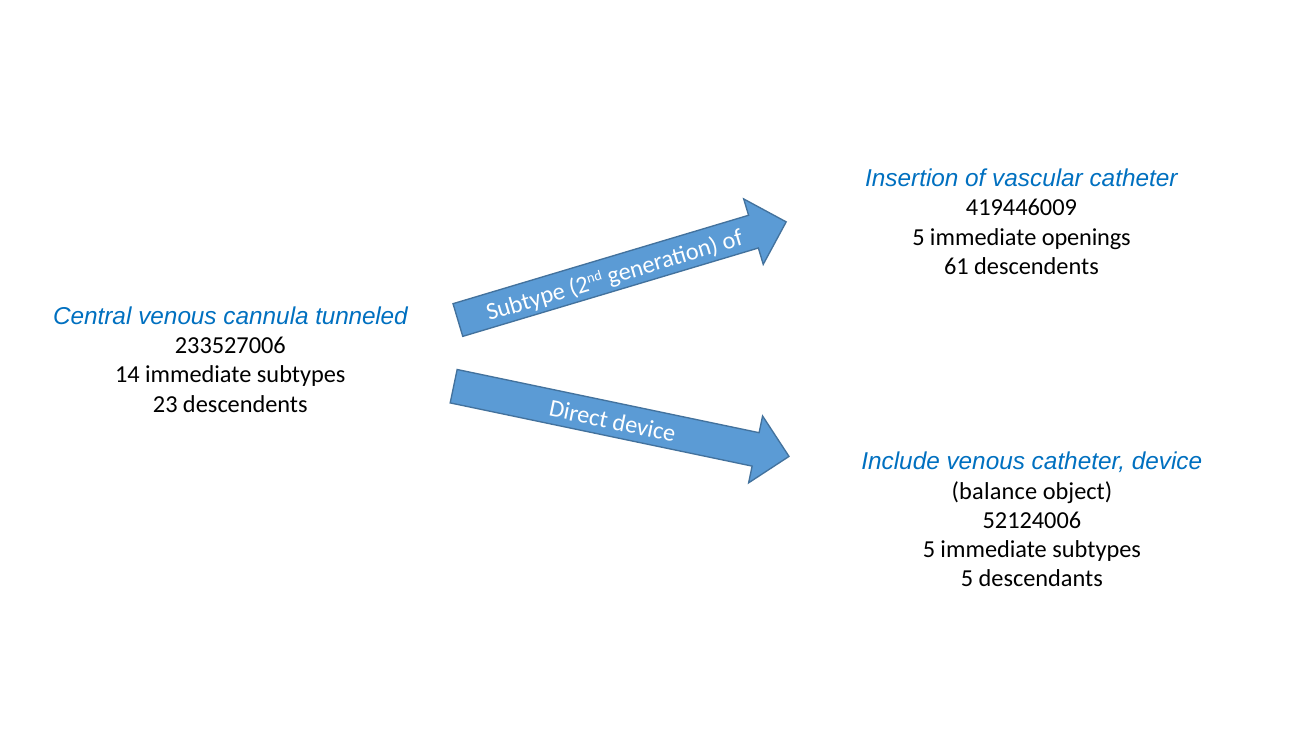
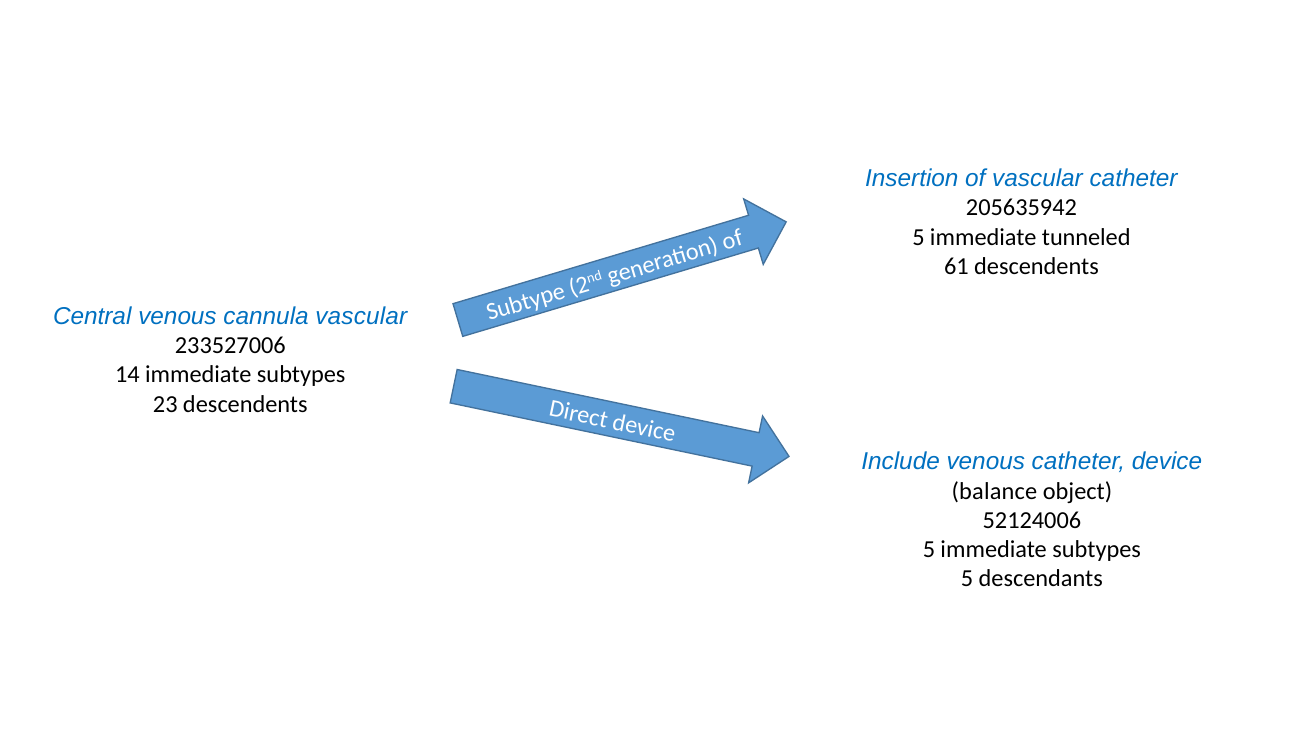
419446009: 419446009 -> 205635942
openings: openings -> tunneled
cannula tunneled: tunneled -> vascular
